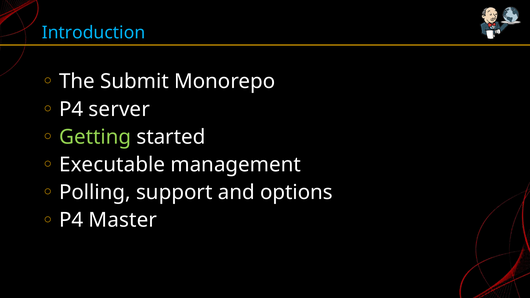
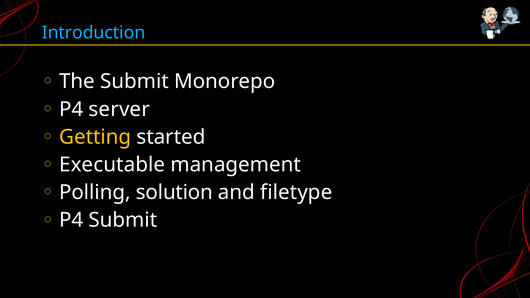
Getting colour: light green -> yellow
support: support -> solution
options: options -> filetype
P4 Master: Master -> Submit
